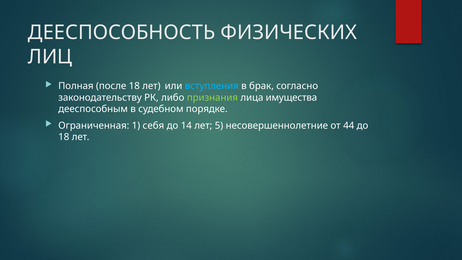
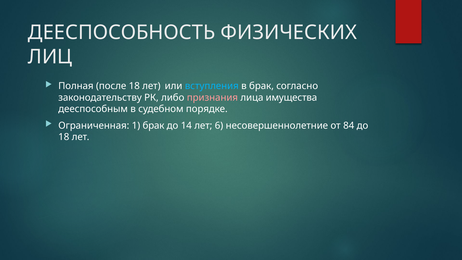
признания colour: light green -> pink
1 себя: себя -> брак
5: 5 -> 6
44: 44 -> 84
